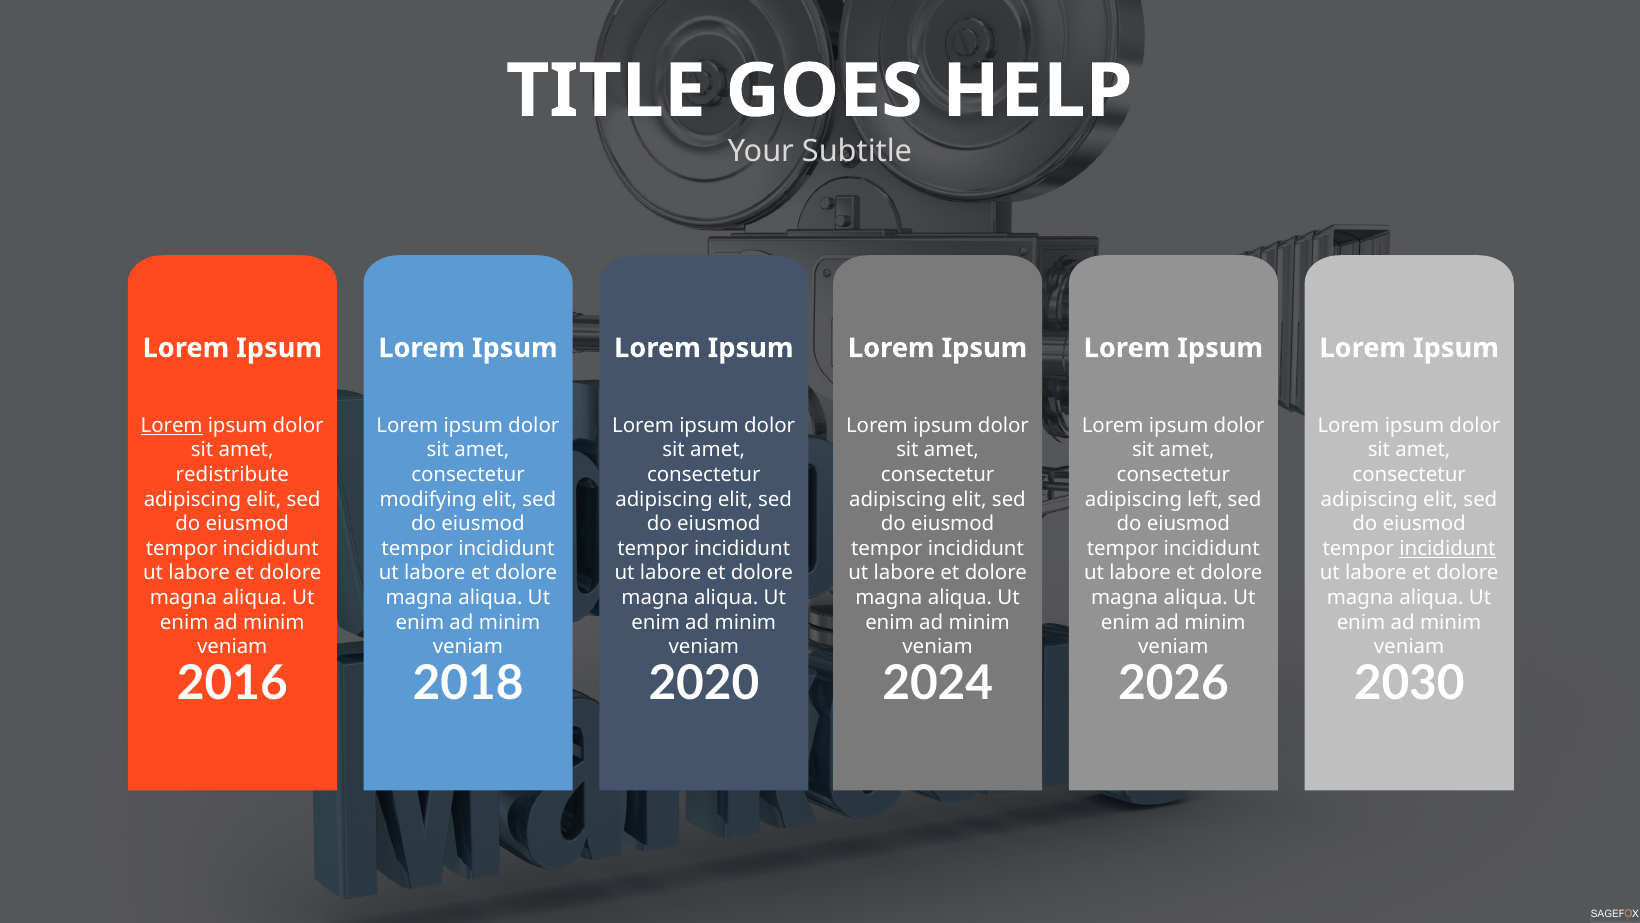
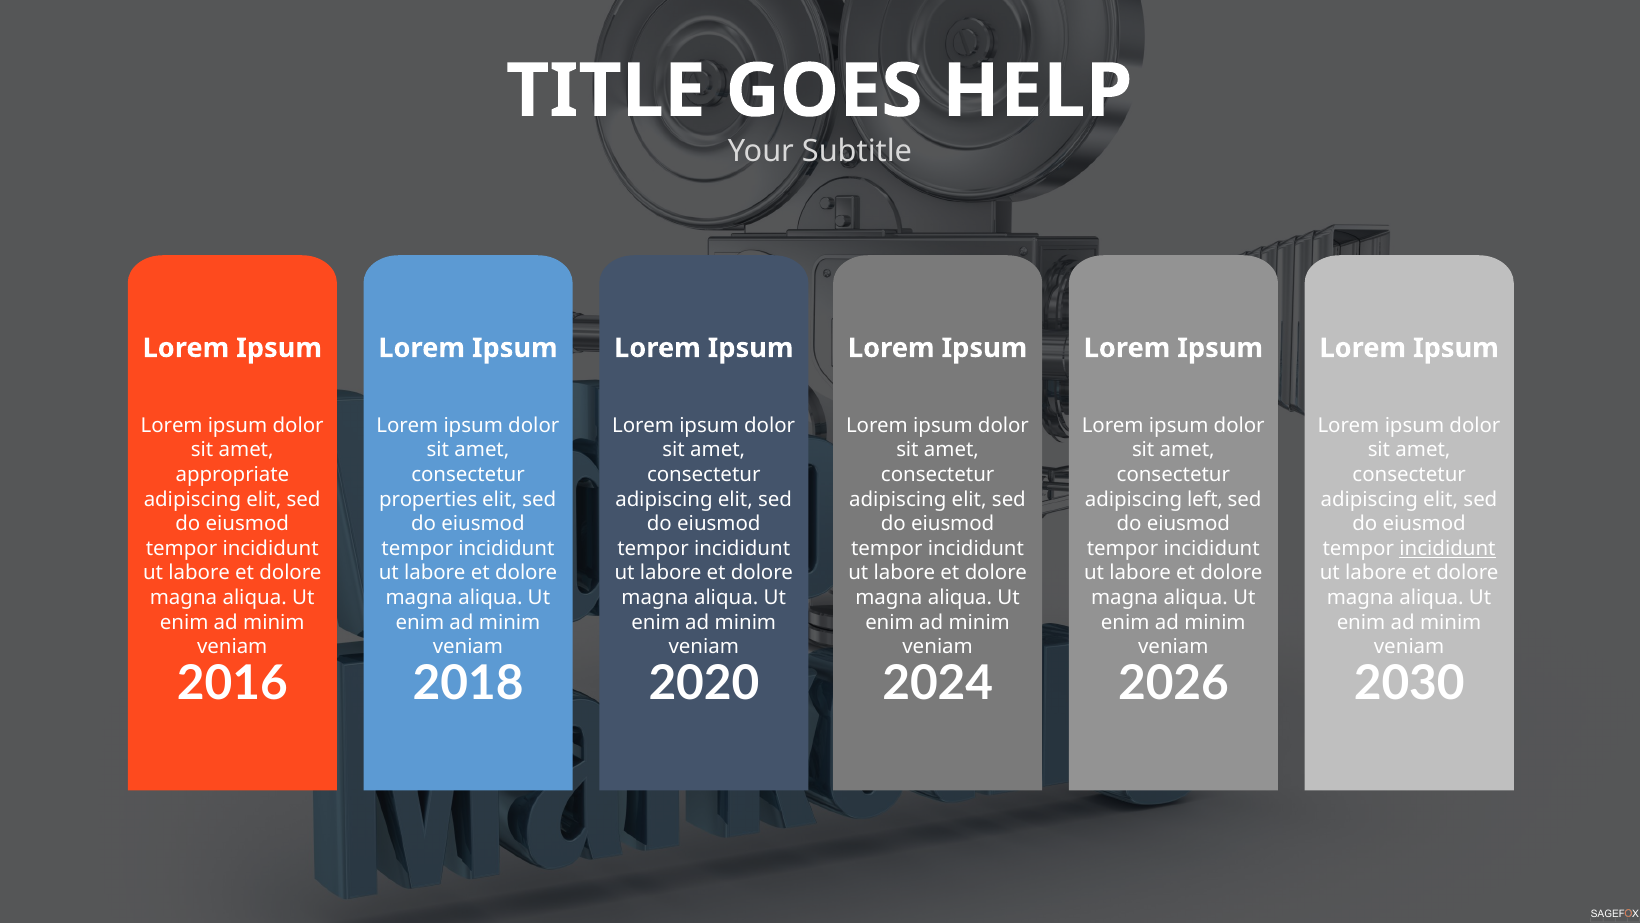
Lorem at (172, 425) underline: present -> none
redistribute: redistribute -> appropriate
modifying: modifying -> properties
